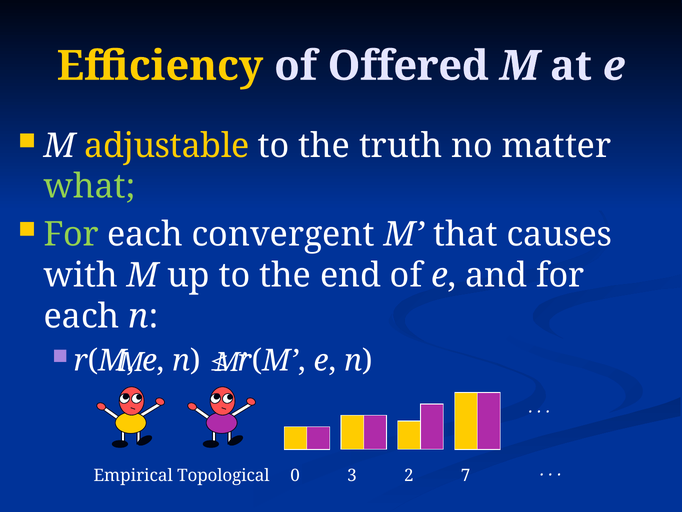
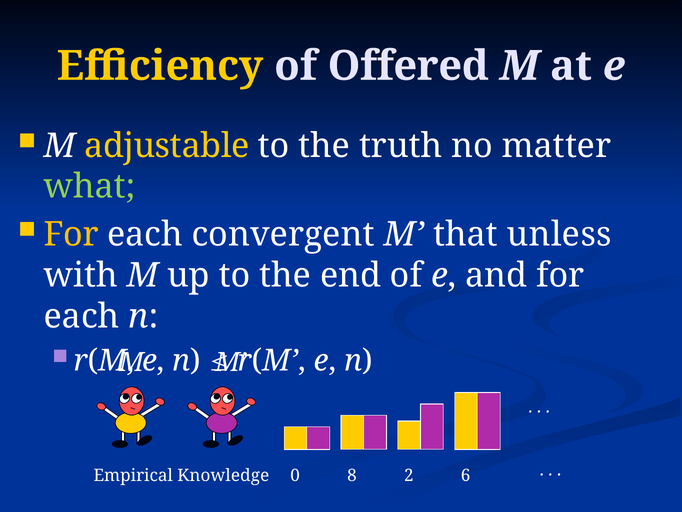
For at (71, 234) colour: light green -> yellow
causes: causes -> unless
Topological: Topological -> Knowledge
3: 3 -> 8
7: 7 -> 6
